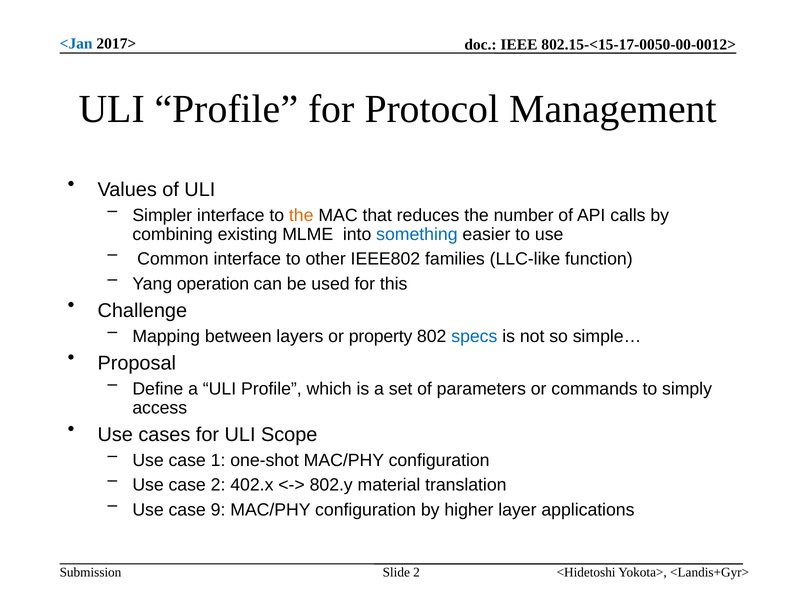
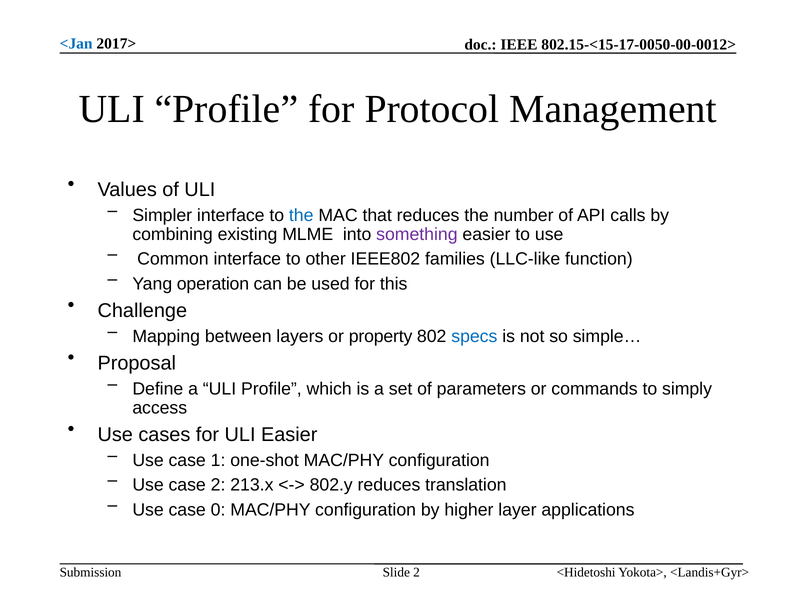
the at (301, 215) colour: orange -> blue
something colour: blue -> purple
ULI Scope: Scope -> Easier
402.x: 402.x -> 213.x
802.y material: material -> reduces
9: 9 -> 0
